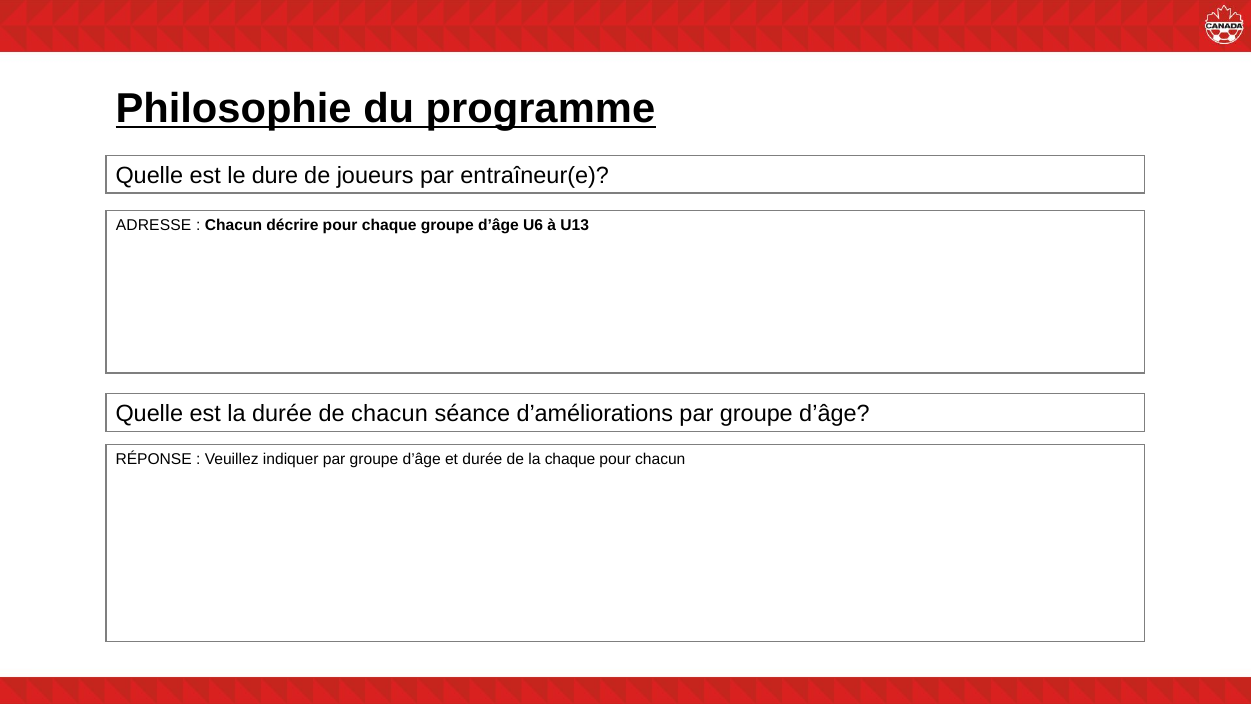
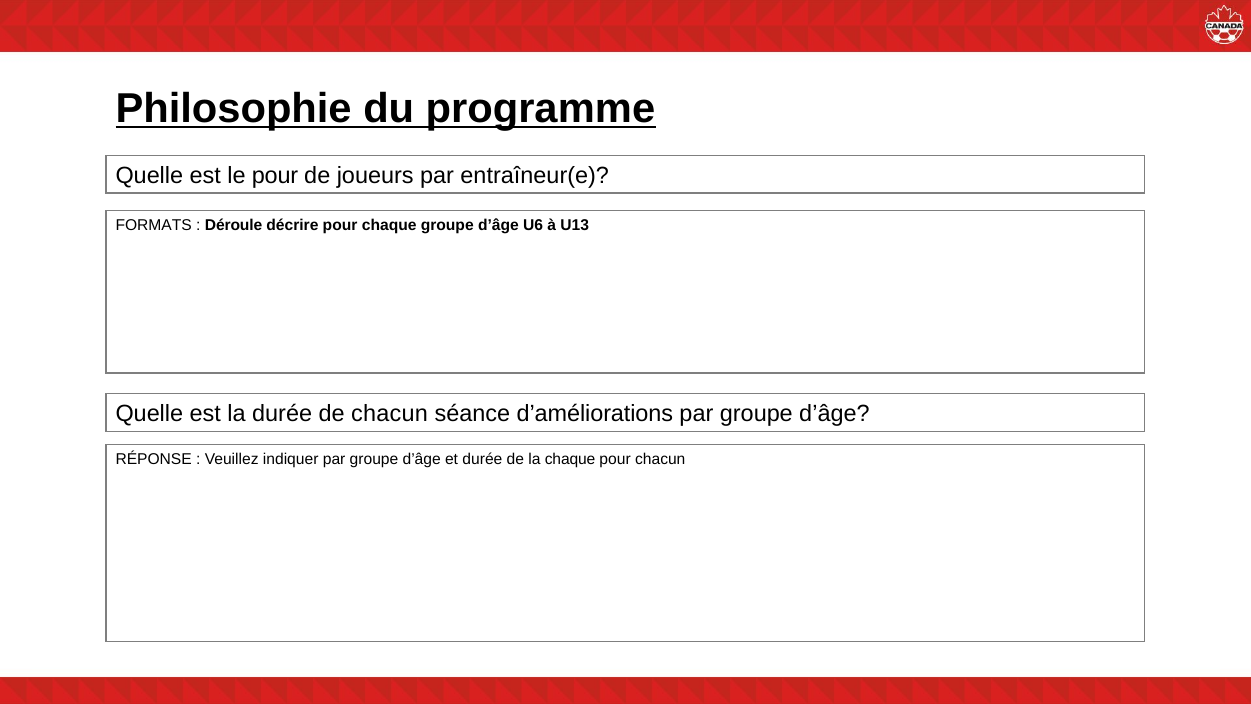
le dure: dure -> pour
ADRESSE: ADRESSE -> FORMATS
Chacun at (234, 225): Chacun -> Déroule
